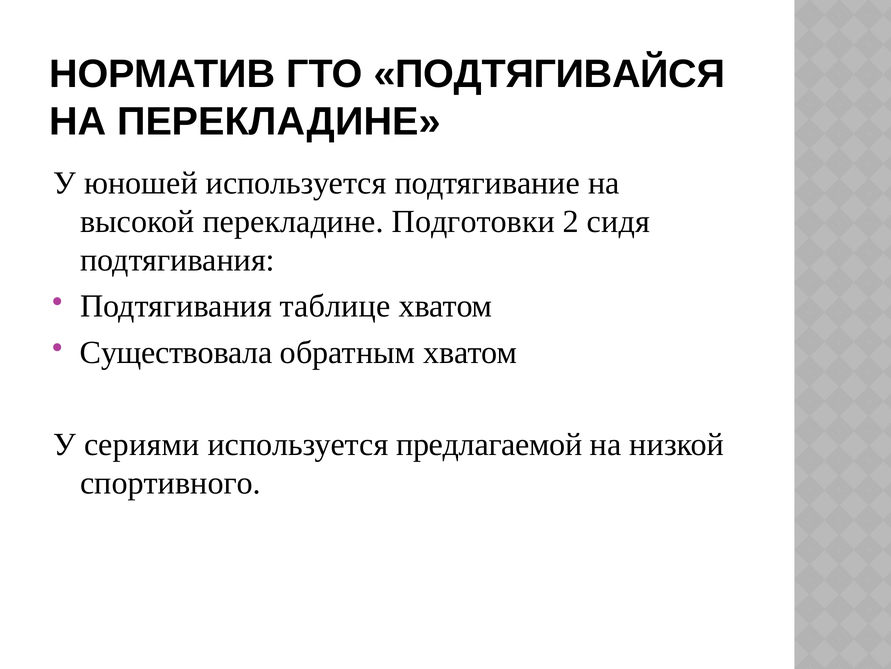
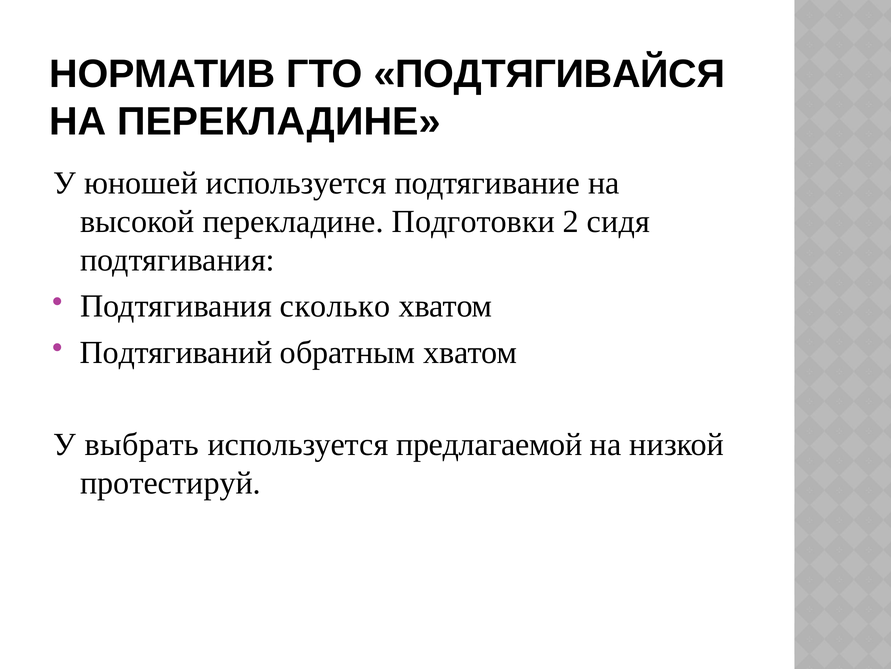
таблице: таблице -> сколько
Существовала: Существовала -> Подтягиваний
сериями: сериями -> выбрать
спортивного: спортивного -> протестируй
